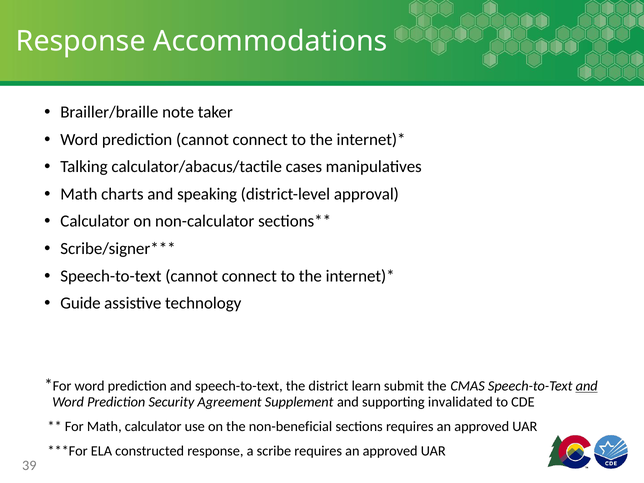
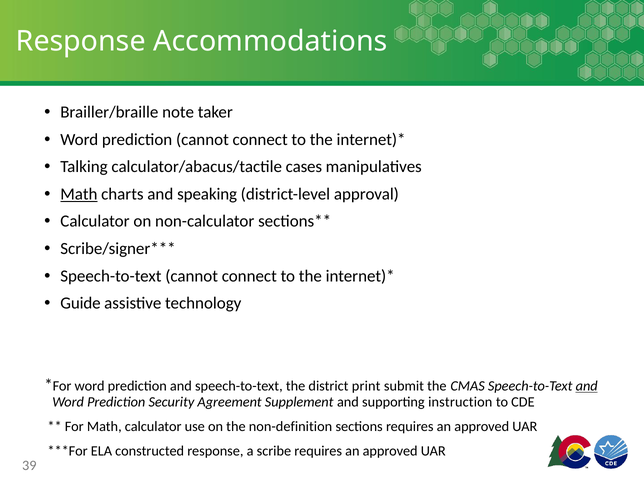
Math at (79, 194) underline: none -> present
learn: learn -> print
invalidated: invalidated -> instruction
non-beneficial: non-beneficial -> non-definition
